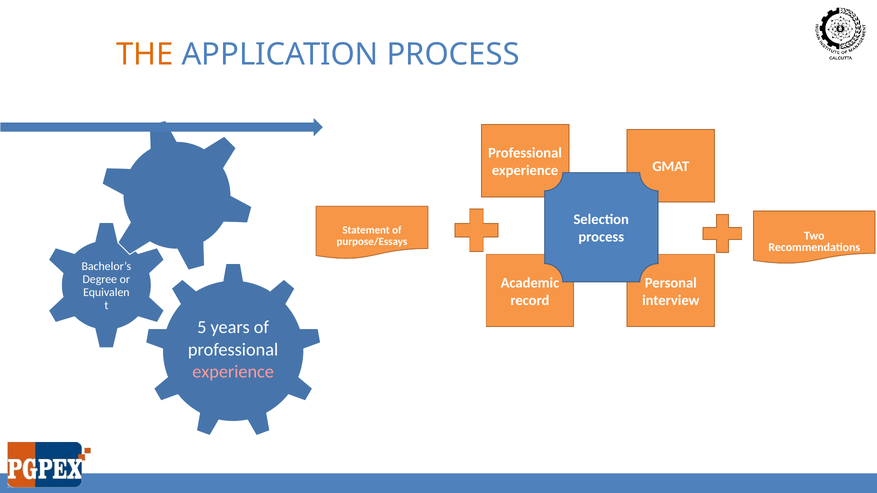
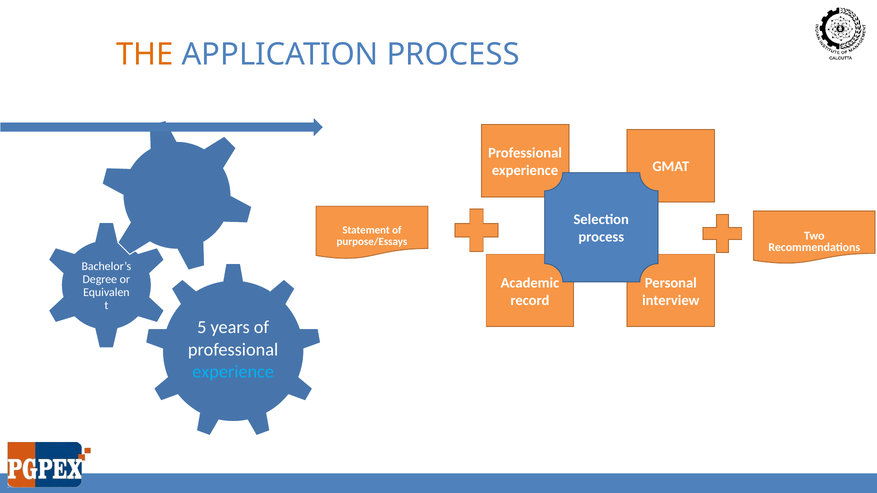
experience at (233, 372) colour: pink -> light blue
